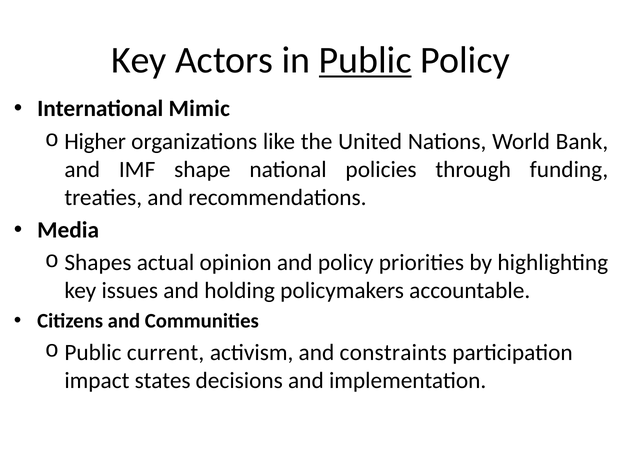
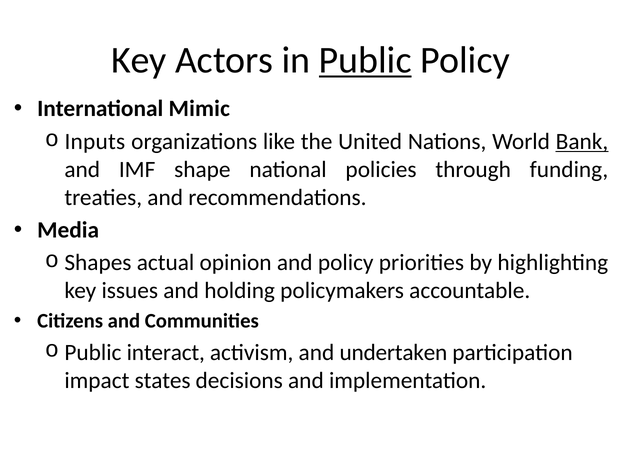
Higher: Higher -> Inputs
Bank underline: none -> present
current: current -> interact
constraints: constraints -> undertaken
